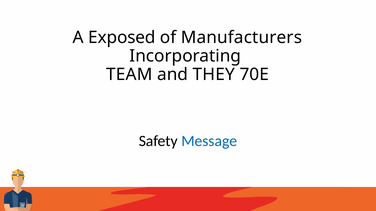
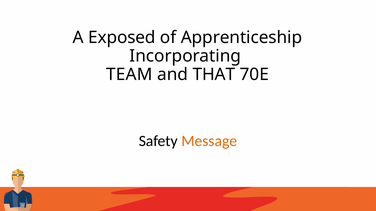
Manufacturers: Manufacturers -> Apprenticeship
THEY: THEY -> THAT
Message colour: blue -> orange
